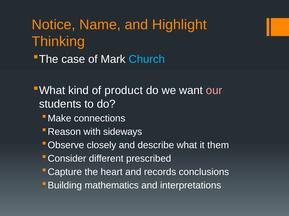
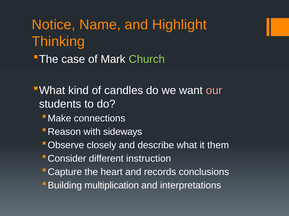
Church colour: light blue -> light green
product: product -> candles
prescribed: prescribed -> instruction
mathematics: mathematics -> multiplication
